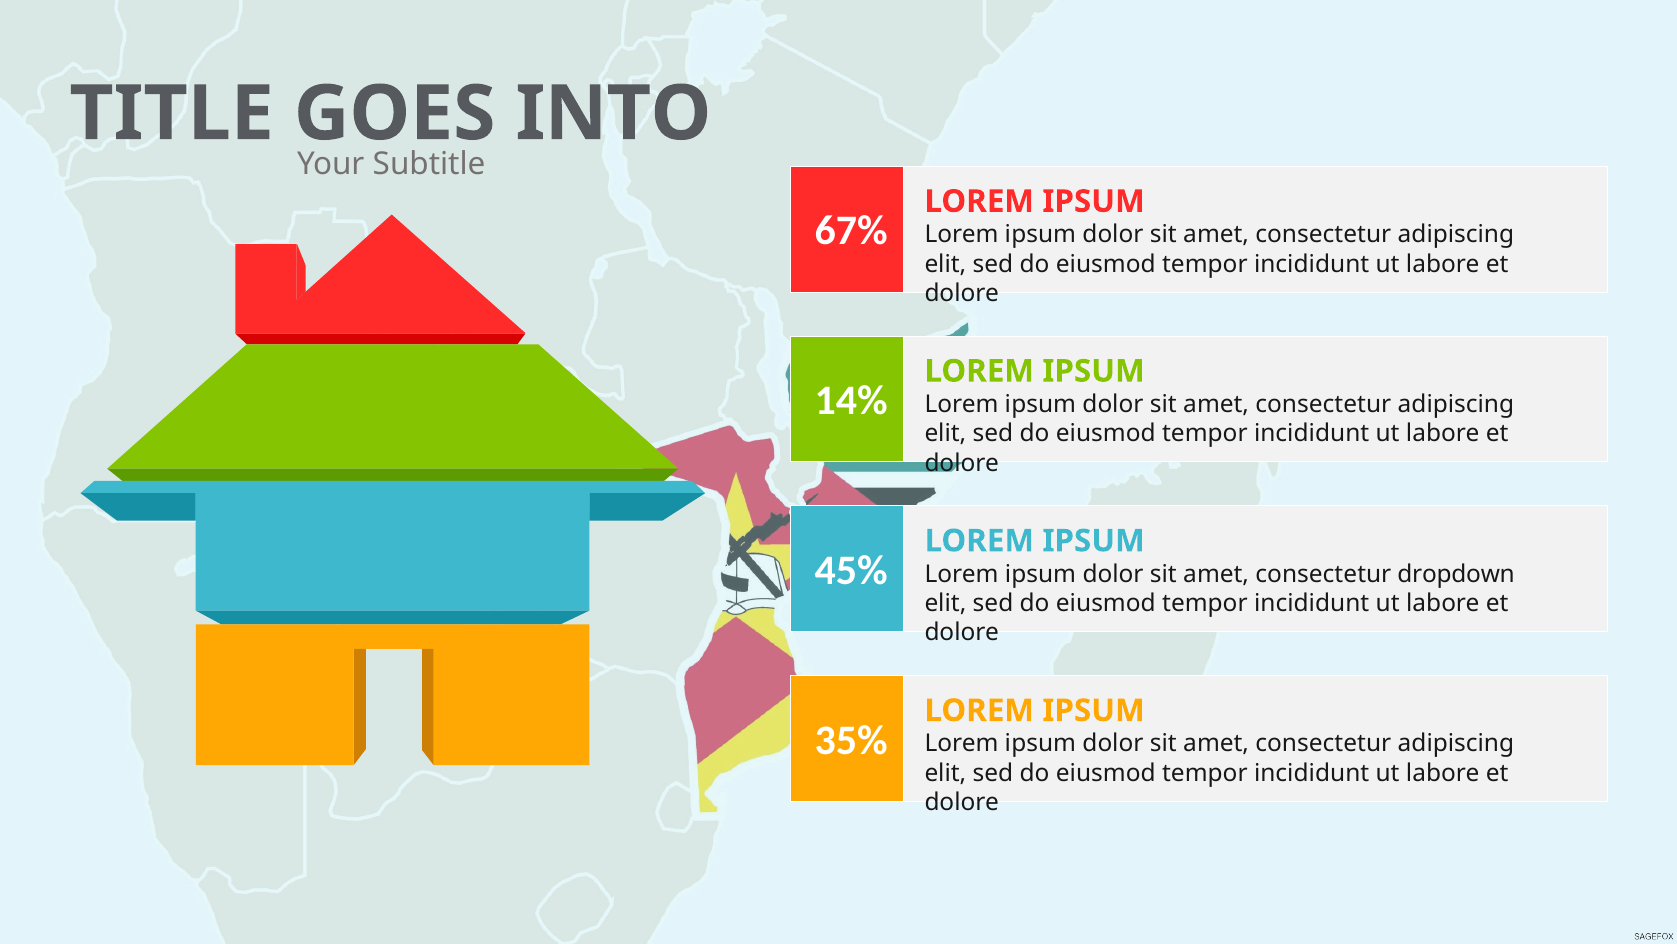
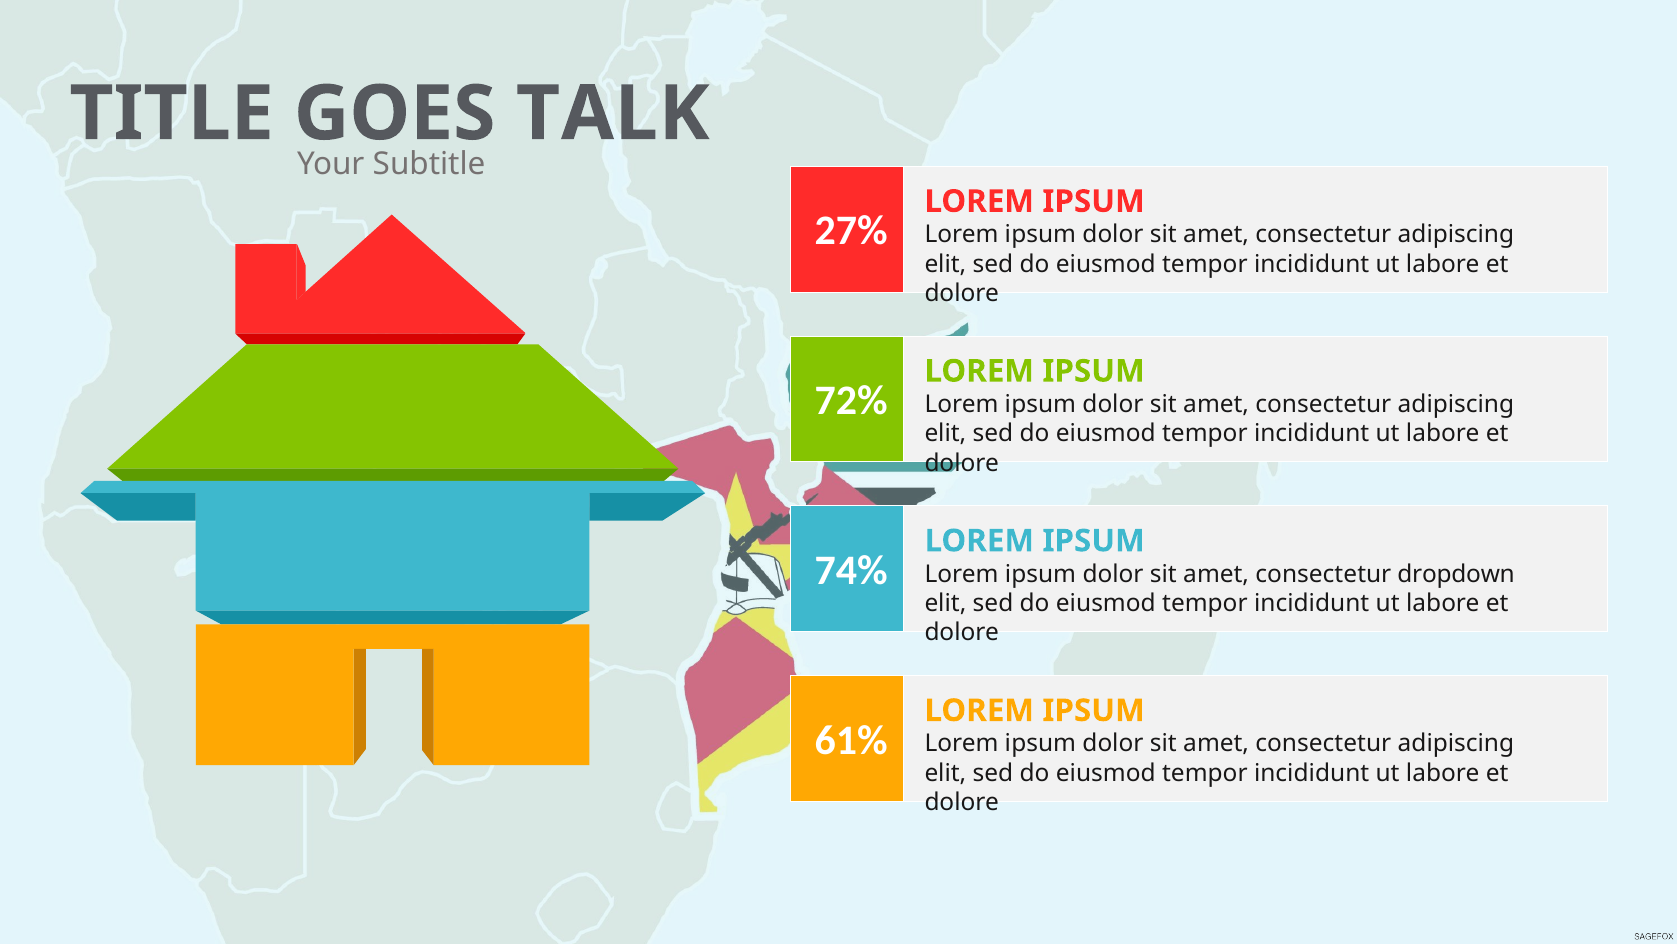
INTO: INTO -> TALK
67%: 67% -> 27%
14%: 14% -> 72%
45%: 45% -> 74%
35%: 35% -> 61%
